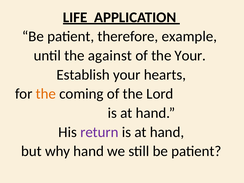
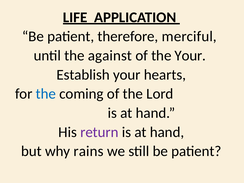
example: example -> merciful
the at (46, 94) colour: orange -> blue
why hand: hand -> rains
